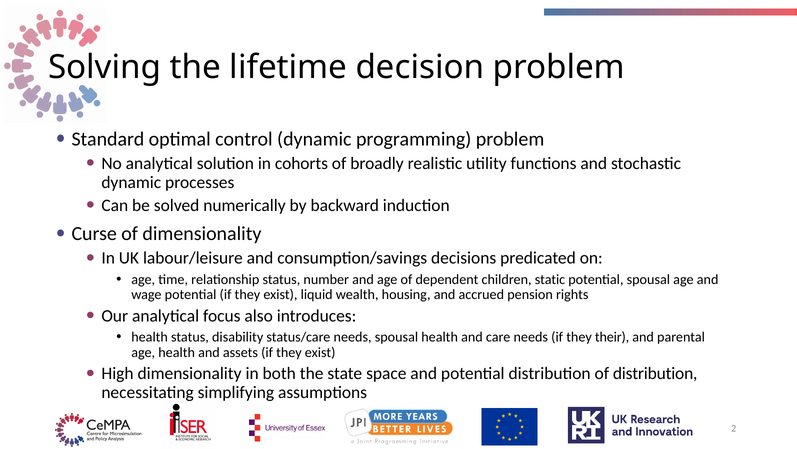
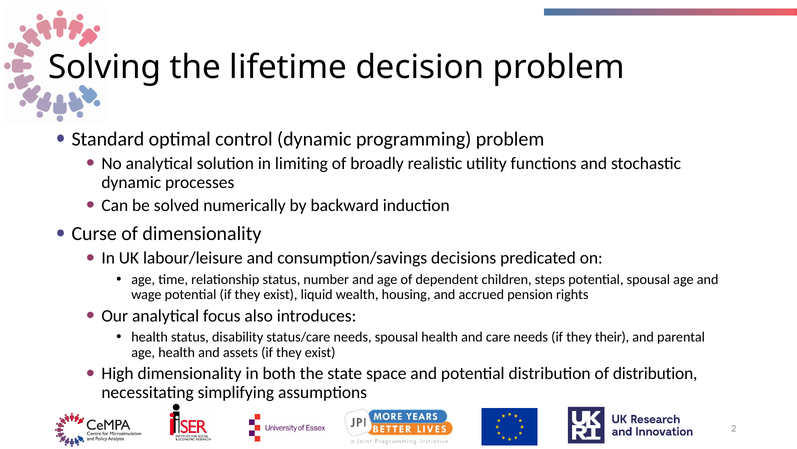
cohorts: cohorts -> limiting
static: static -> steps
